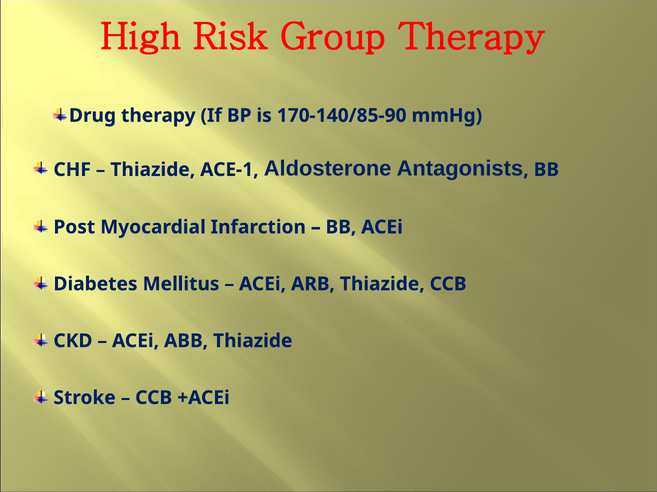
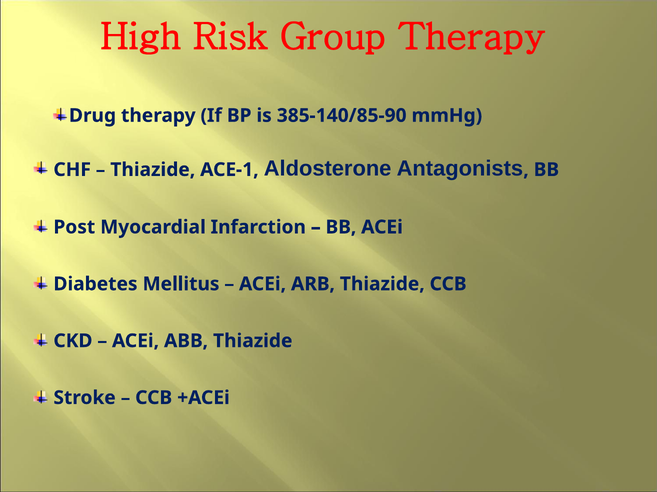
170-140/85-90: 170-140/85-90 -> 385-140/85-90
